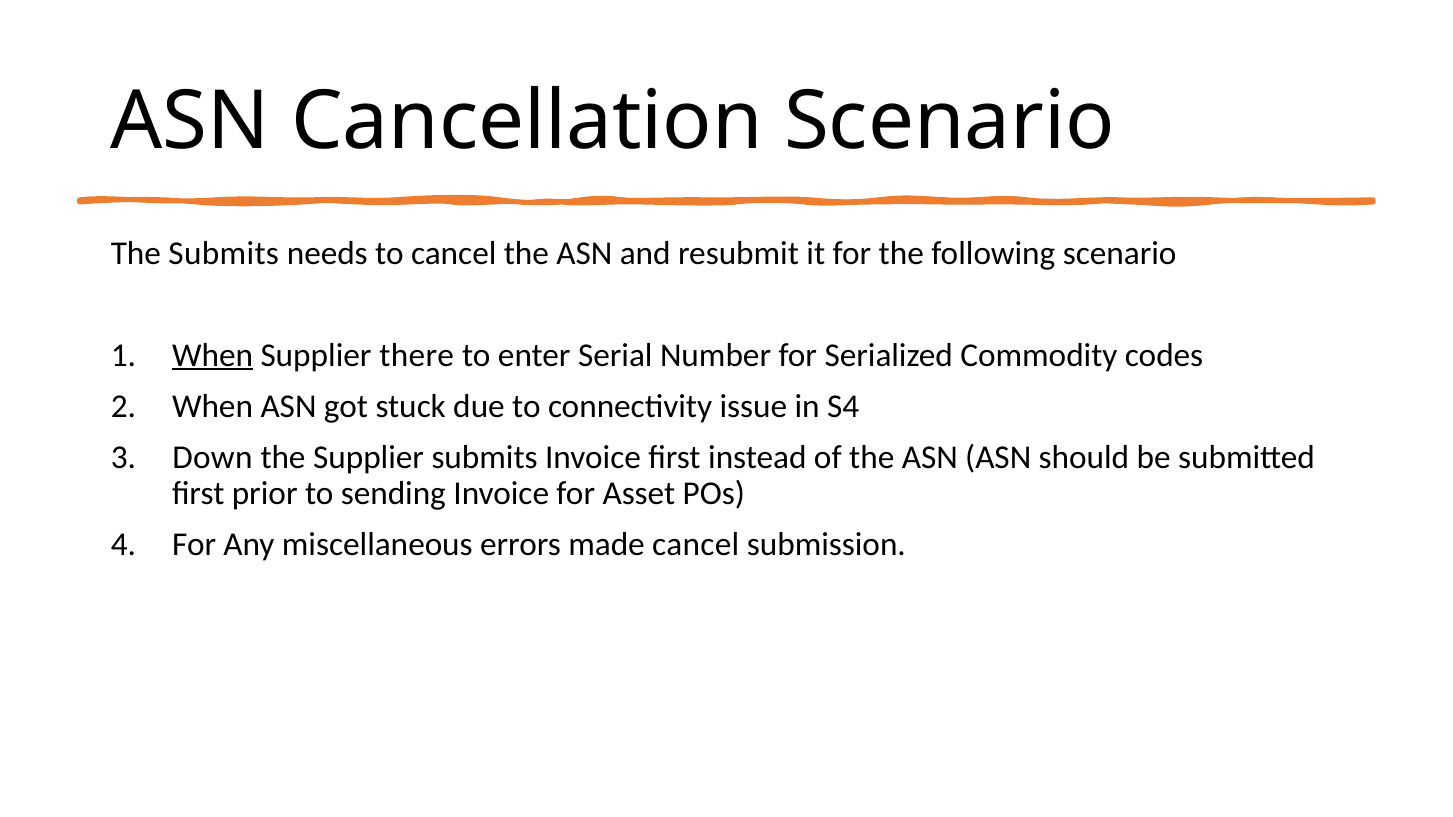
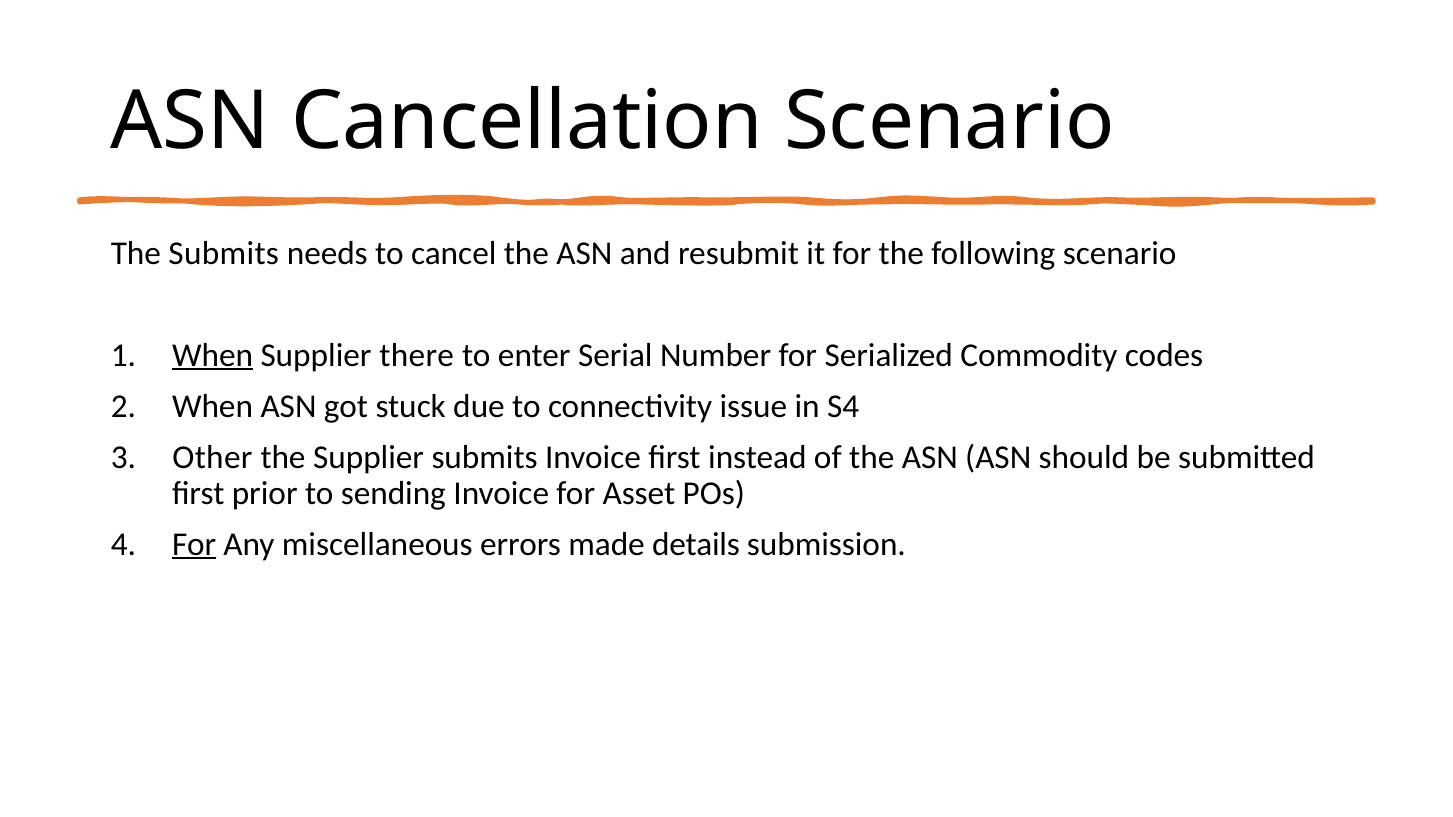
Down: Down -> Other
For at (194, 544) underline: none -> present
made cancel: cancel -> details
